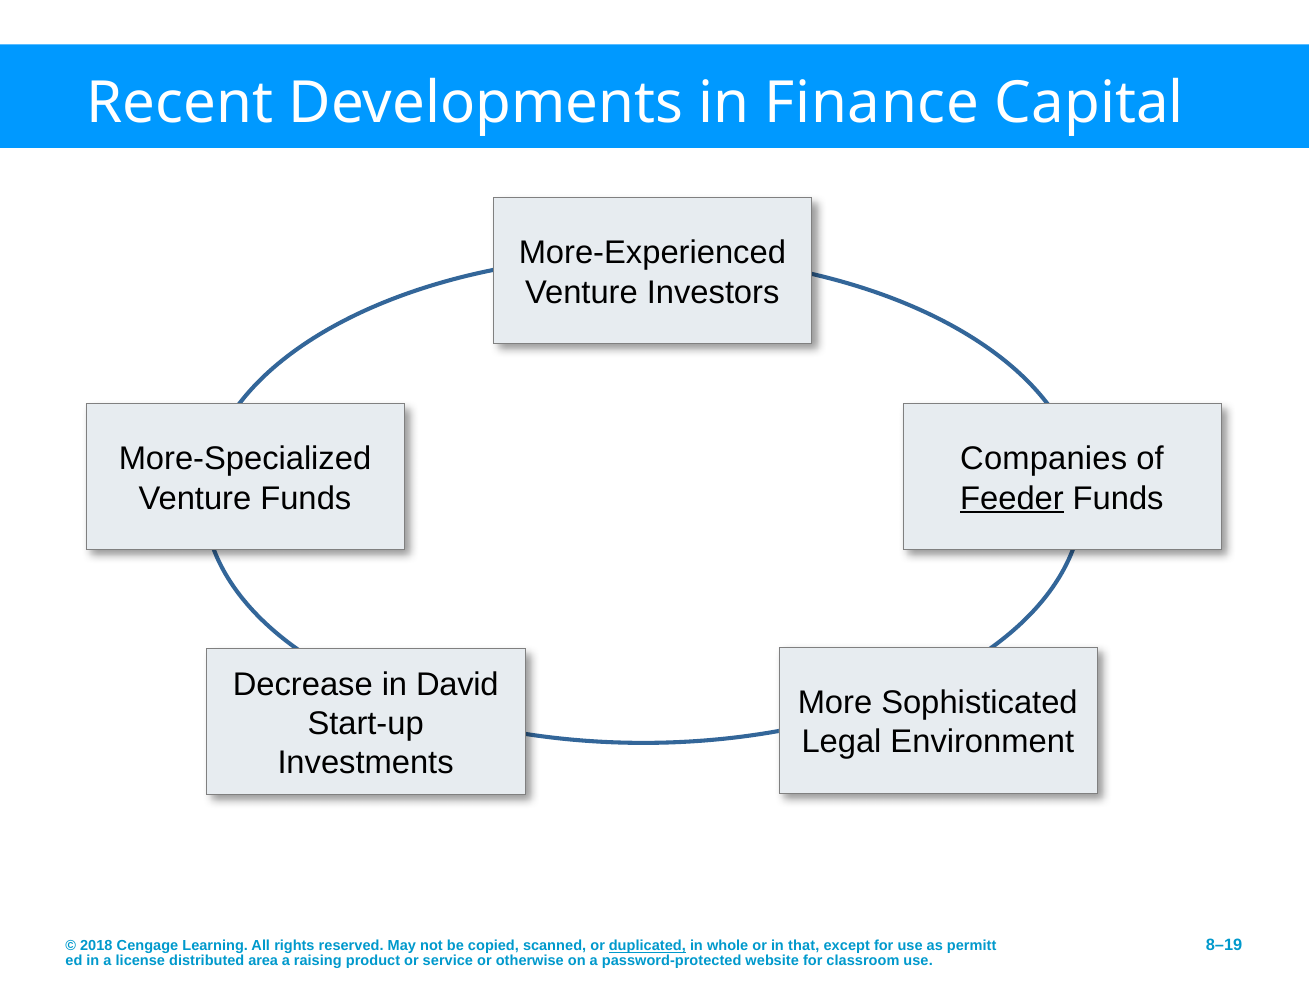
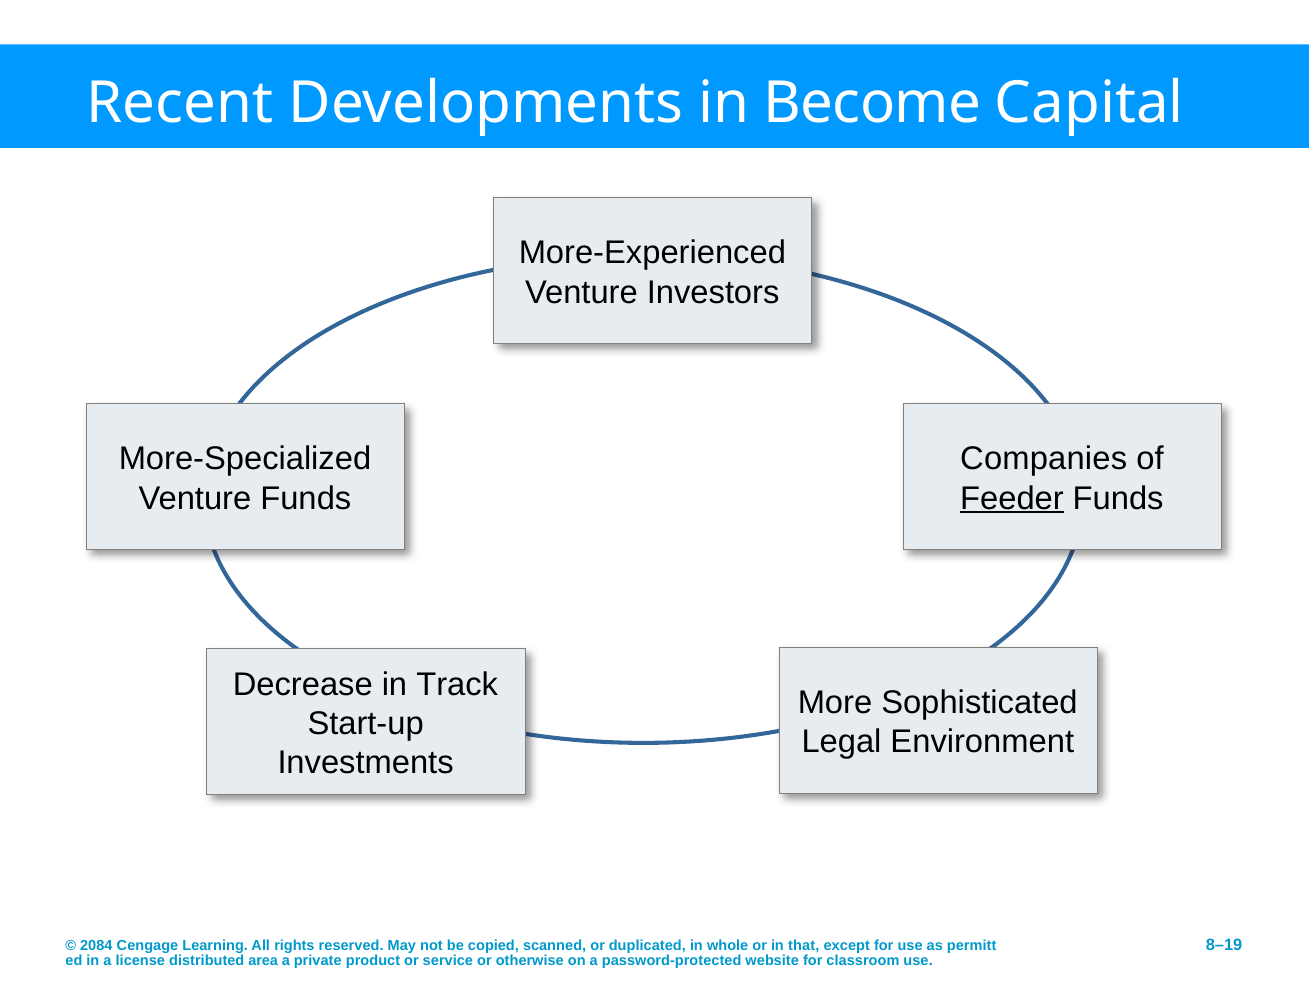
Finance: Finance -> Become
David: David -> Track
2018: 2018 -> 2084
duplicated underline: present -> none
raising: raising -> private
